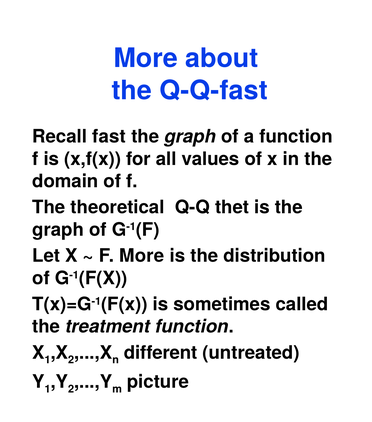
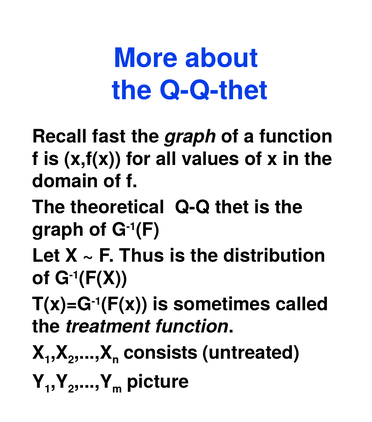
Q-Q-fast: Q-Q-fast -> Q-Q-thet
F More: More -> Thus
different: different -> consists
